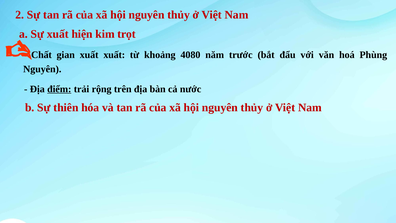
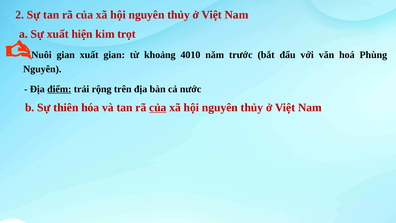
Chất: Chất -> Nuôi
xuất xuất: xuất -> gian
4080: 4080 -> 4010
của at (158, 107) underline: none -> present
